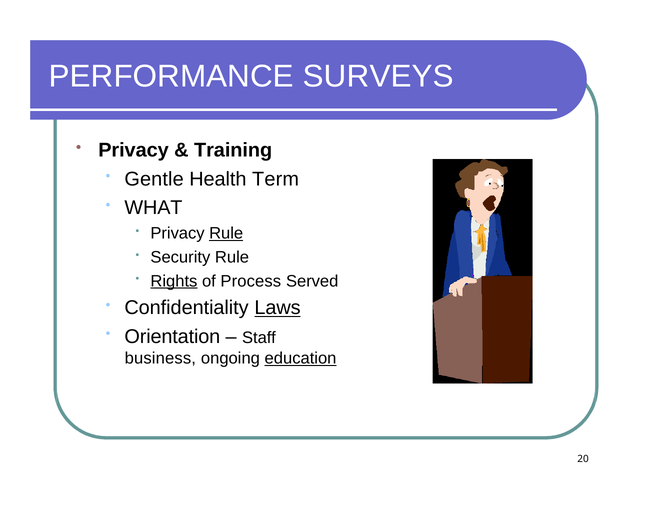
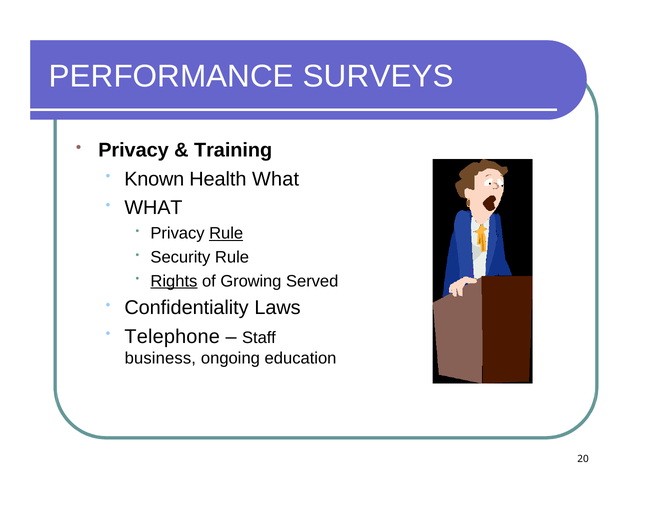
Gentle: Gentle -> Known
Health Term: Term -> What
Process: Process -> Growing
Laws underline: present -> none
Orientation: Orientation -> Telephone
education underline: present -> none
